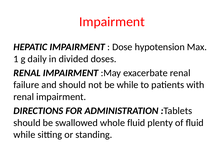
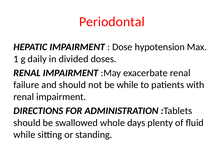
Impairment at (112, 22): Impairment -> Periodontal
whole fluid: fluid -> days
